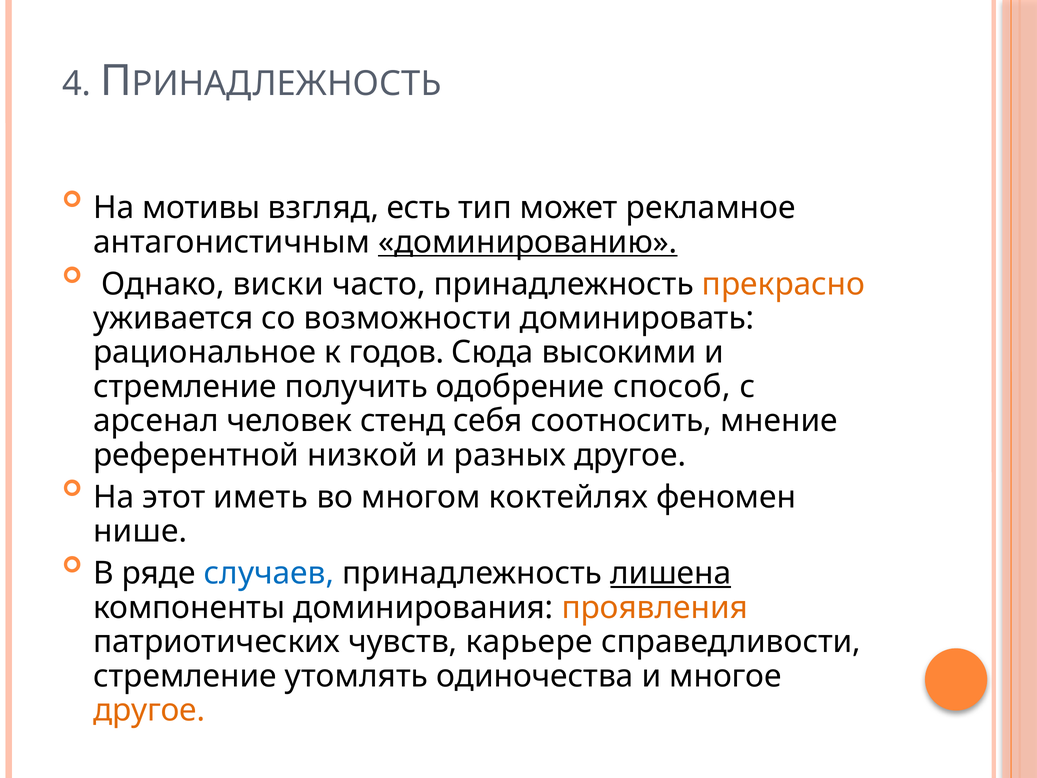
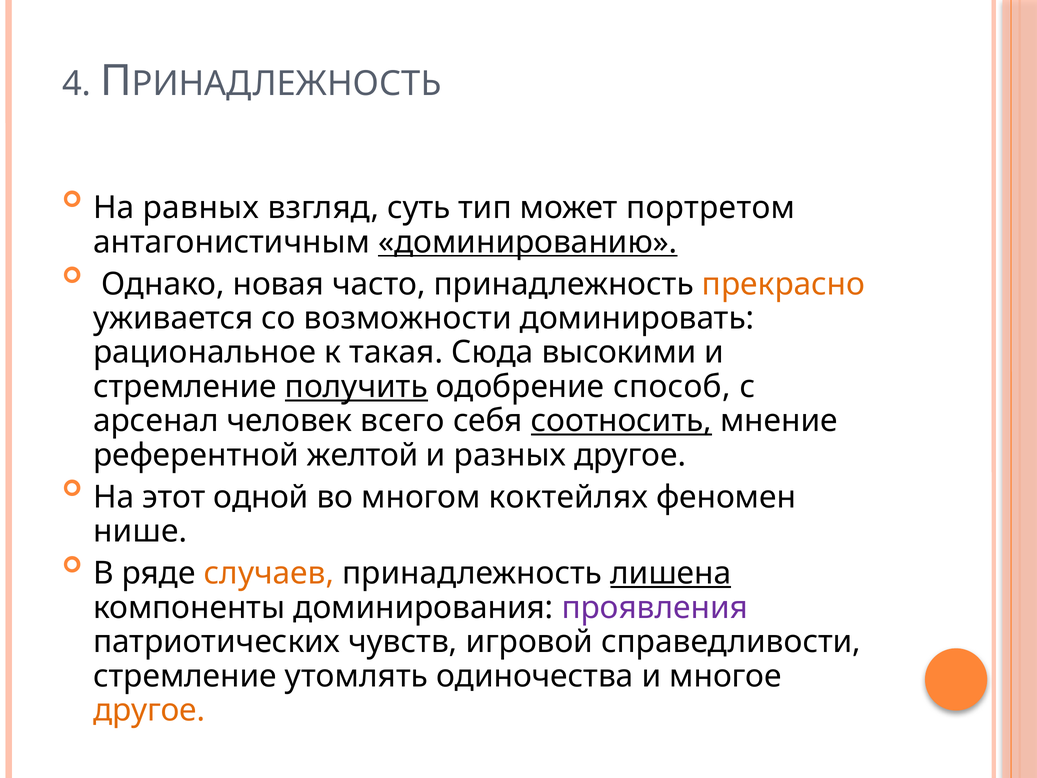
мотивы: мотивы -> равных
есть: есть -> суть
рекламное: рекламное -> портретом
виски: виски -> новая
годов: годов -> такая
получить underline: none -> present
стенд: стенд -> всего
соотносить underline: none -> present
низкой: низкой -> желтой
иметь: иметь -> одной
случаев colour: blue -> orange
проявления colour: orange -> purple
карьере: карьере -> игровой
